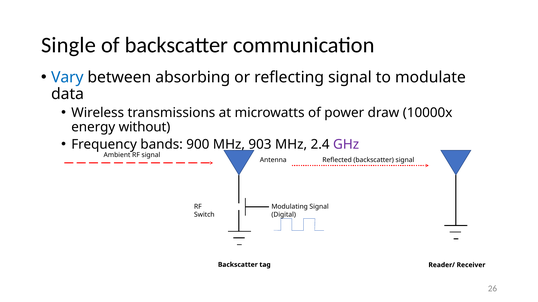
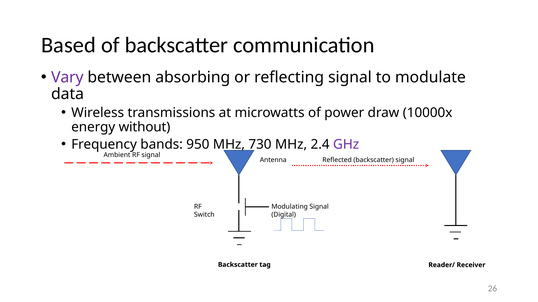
Single: Single -> Based
Vary colour: blue -> purple
900: 900 -> 950
903: 903 -> 730
